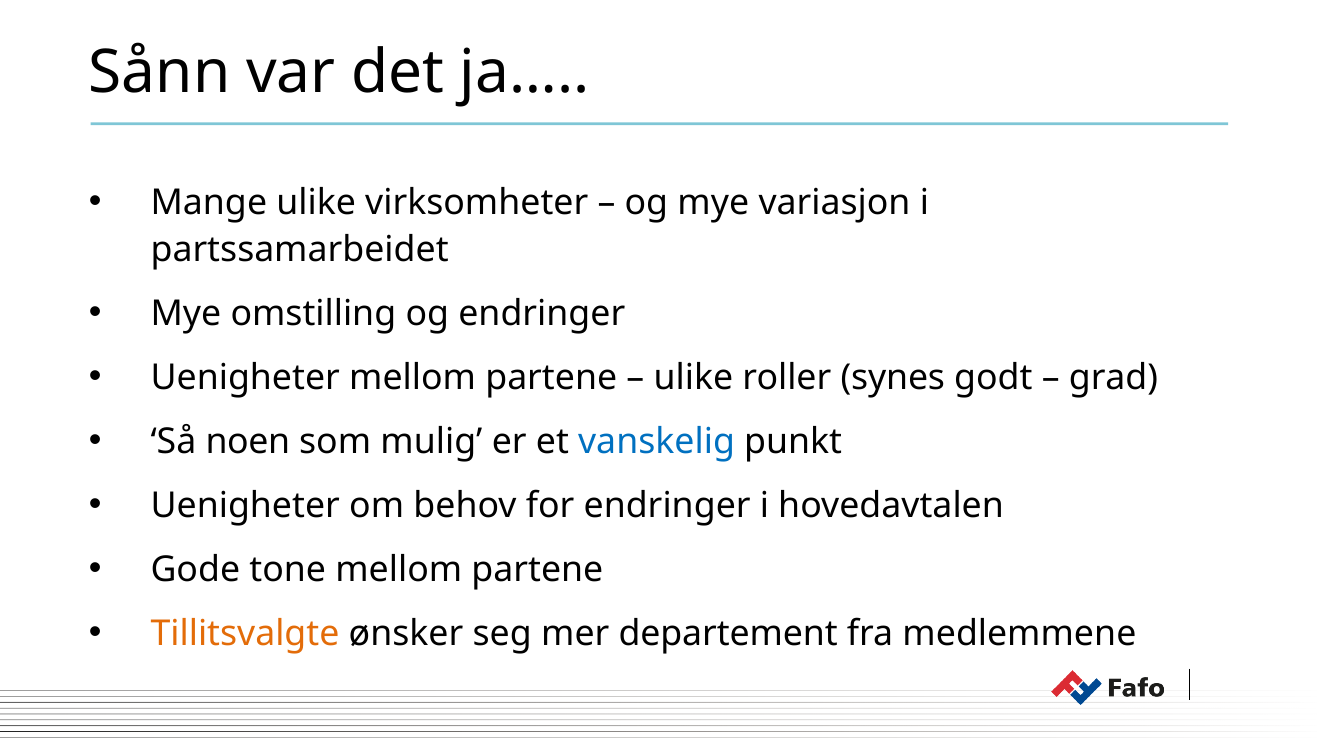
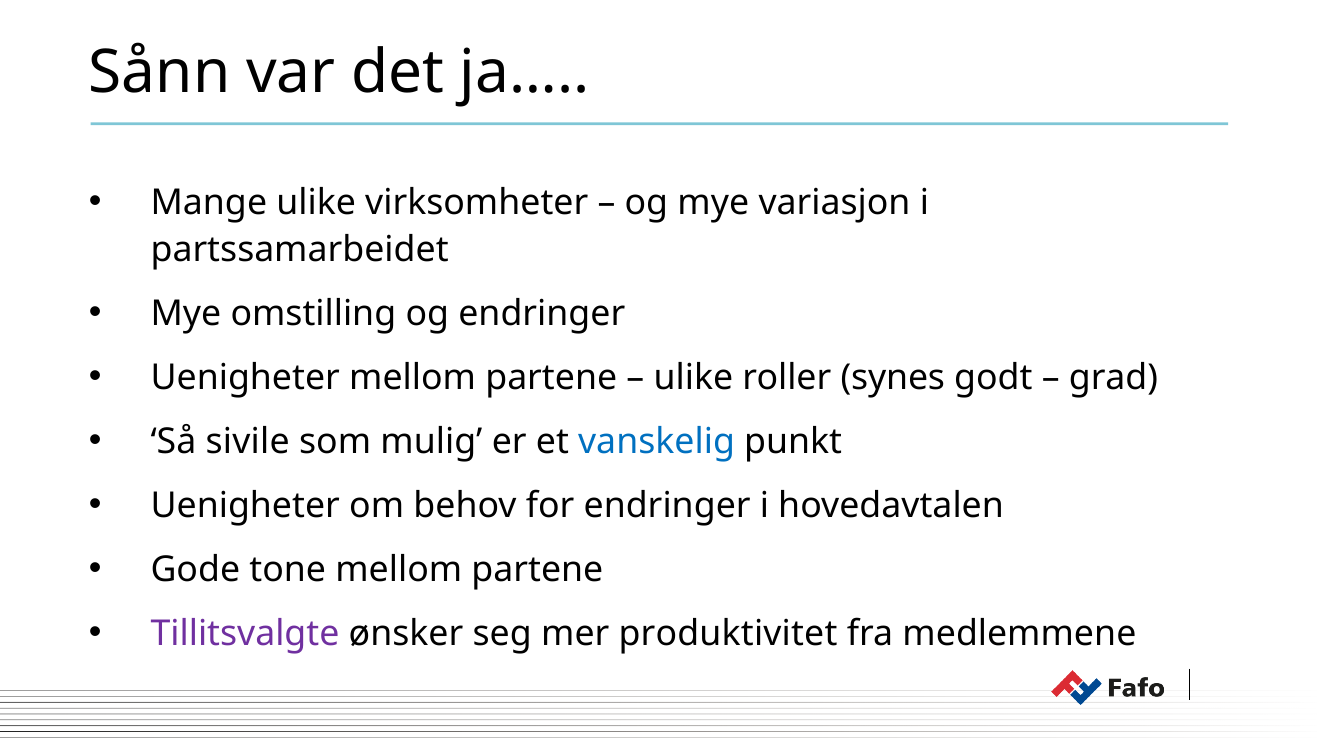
noen: noen -> sivile
Tillitsvalgte colour: orange -> purple
departement: departement -> produktivitet
